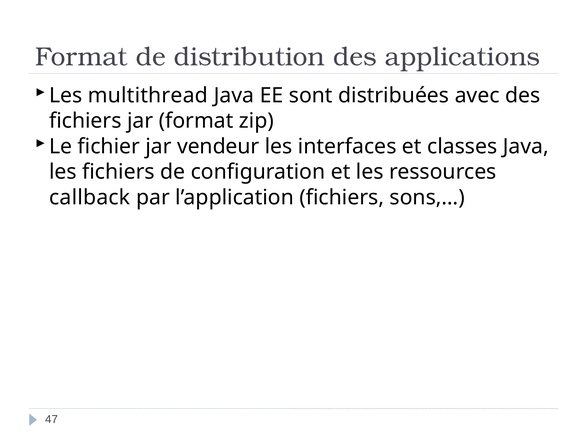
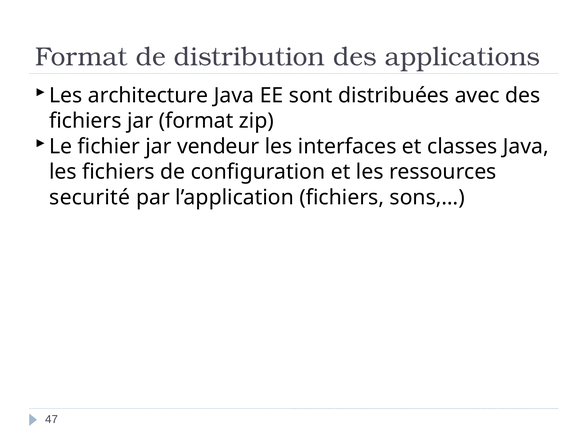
multithread: multithread -> architecture
callback: callback -> securité
